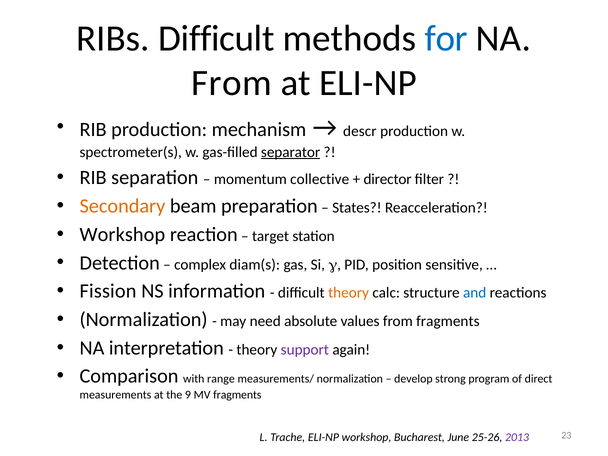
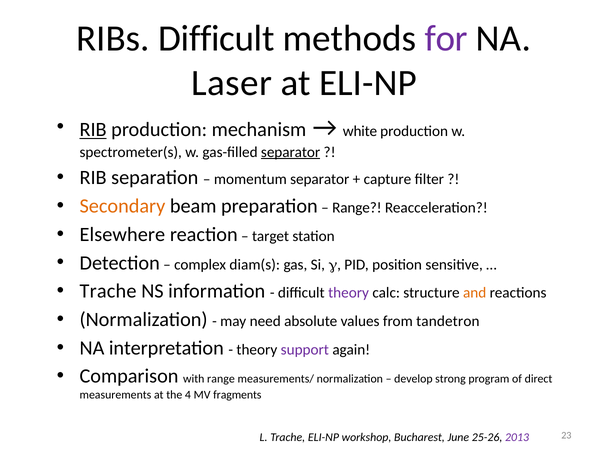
for colour: blue -> purple
From at (232, 83): From -> Laser
RIB at (93, 130) underline: none -> present
descr: descr -> white
momentum collective: collective -> separator
director: director -> capture
States at (357, 208): States -> Range
Workshop at (122, 234): Workshop -> Elsewhere
Fission at (108, 291): Fission -> Trache
theory at (349, 293) colour: orange -> purple
and colour: blue -> orange
from fragments: fragments -> tandetron
9: 9 -> 4
